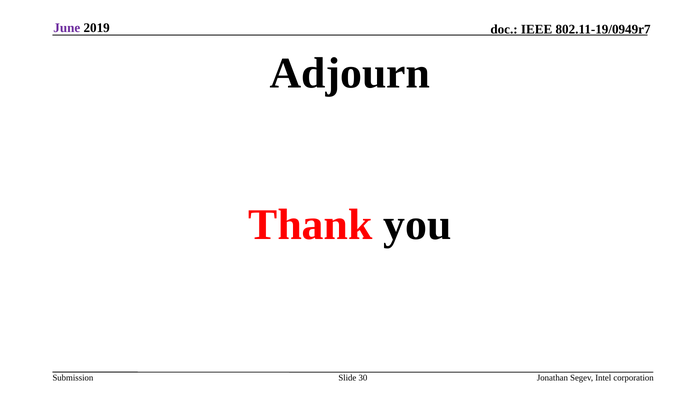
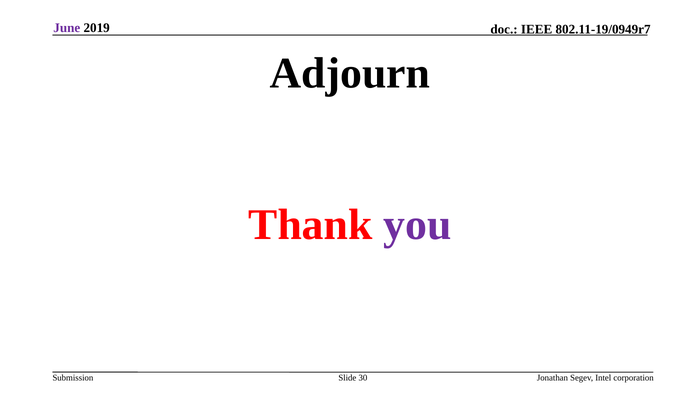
you colour: black -> purple
